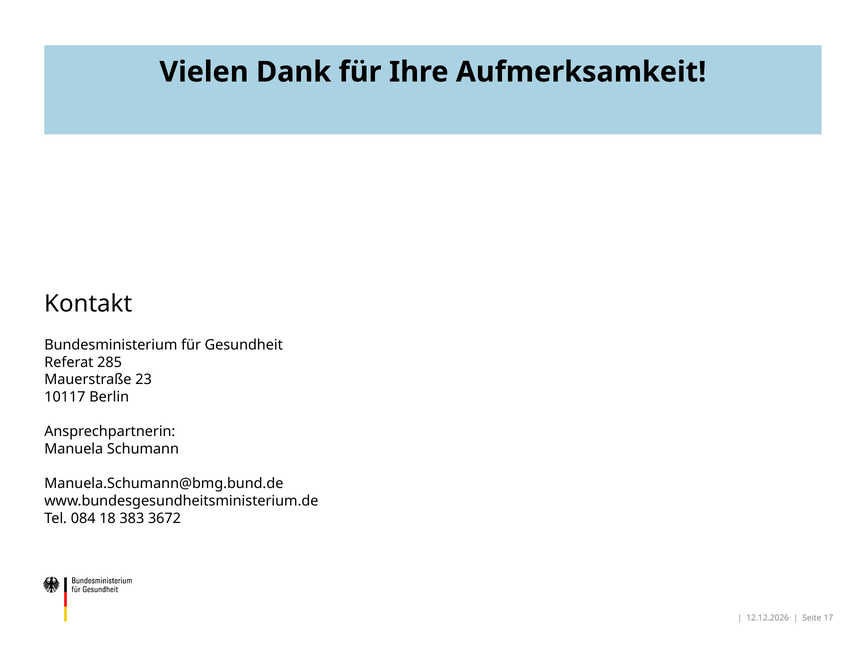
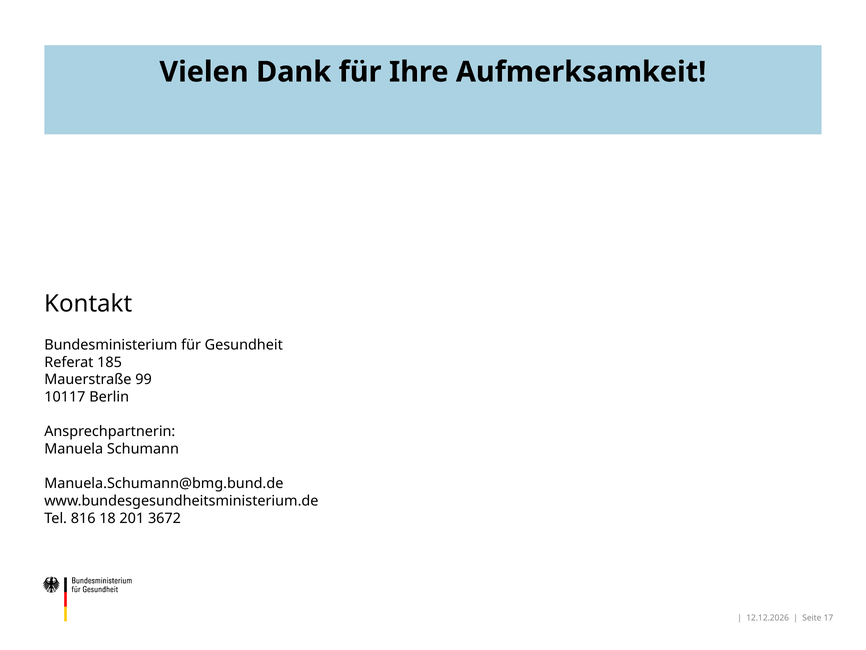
285: 285 -> 185
23: 23 -> 99
084: 084 -> 816
383: 383 -> 201
